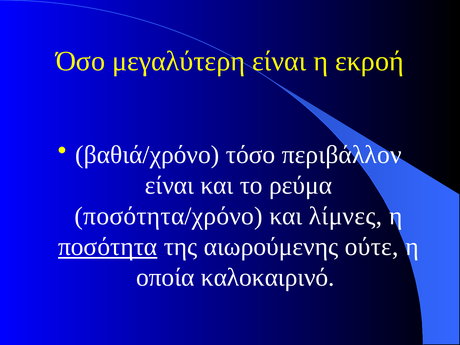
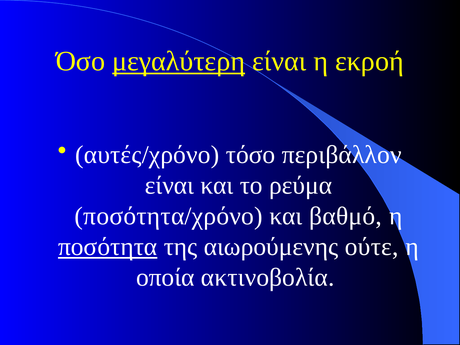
μεγαλύτερη underline: none -> present
βαθιά/χρόνο: βαθιά/χρόνο -> αυτές/χρόνο
λίμνες: λίμνες -> βαθμό
καλοκαιρινό: καλοκαιρινό -> ακτινοβολία
